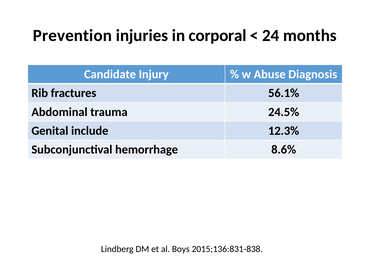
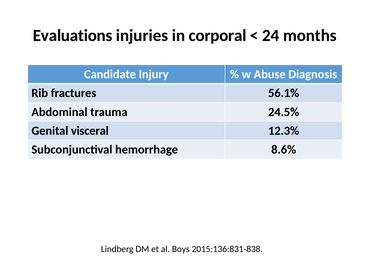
Prevention: Prevention -> Evaluations
include: include -> visceral
